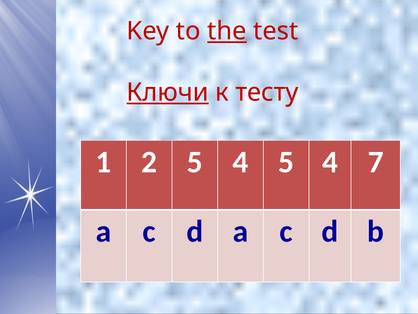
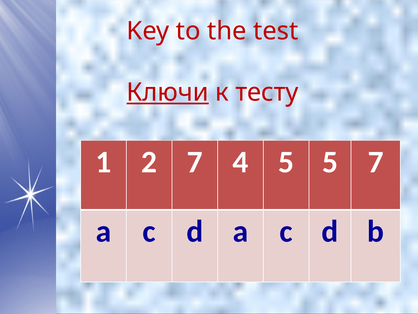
the underline: present -> none
2 5: 5 -> 7
4 5 4: 4 -> 5
